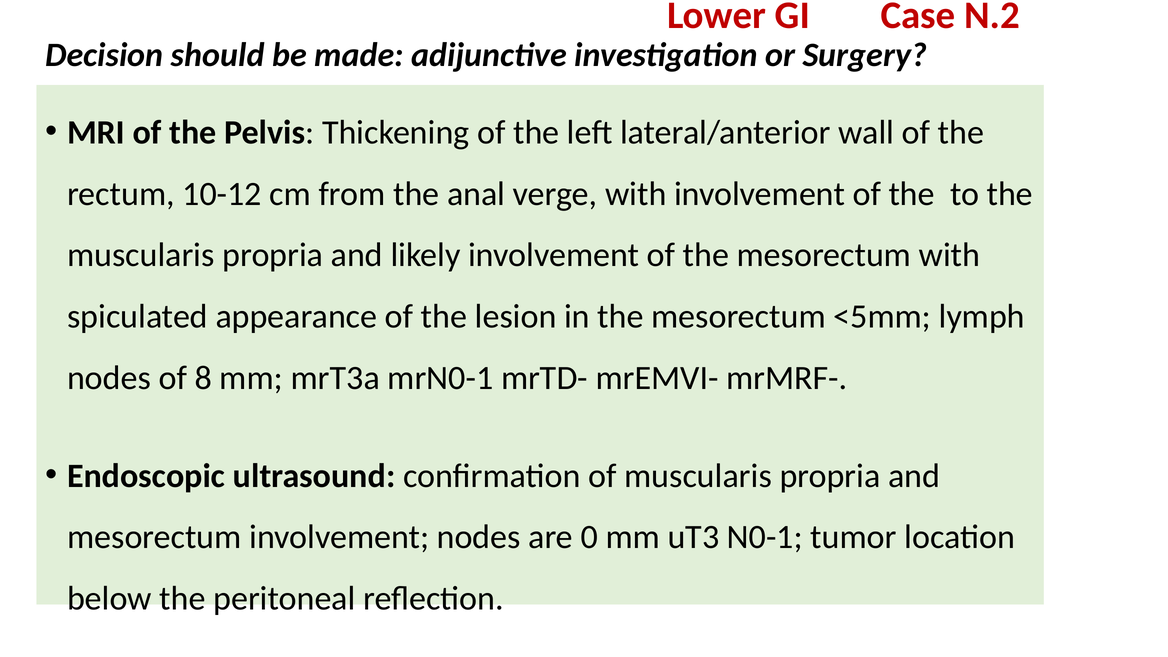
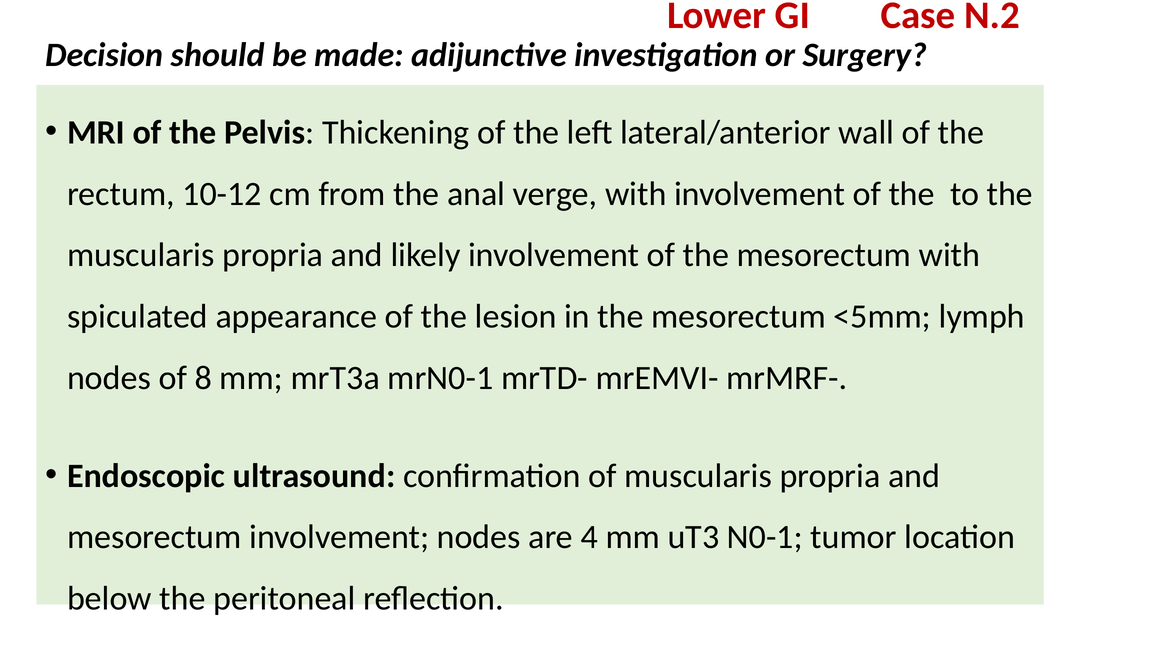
0: 0 -> 4
